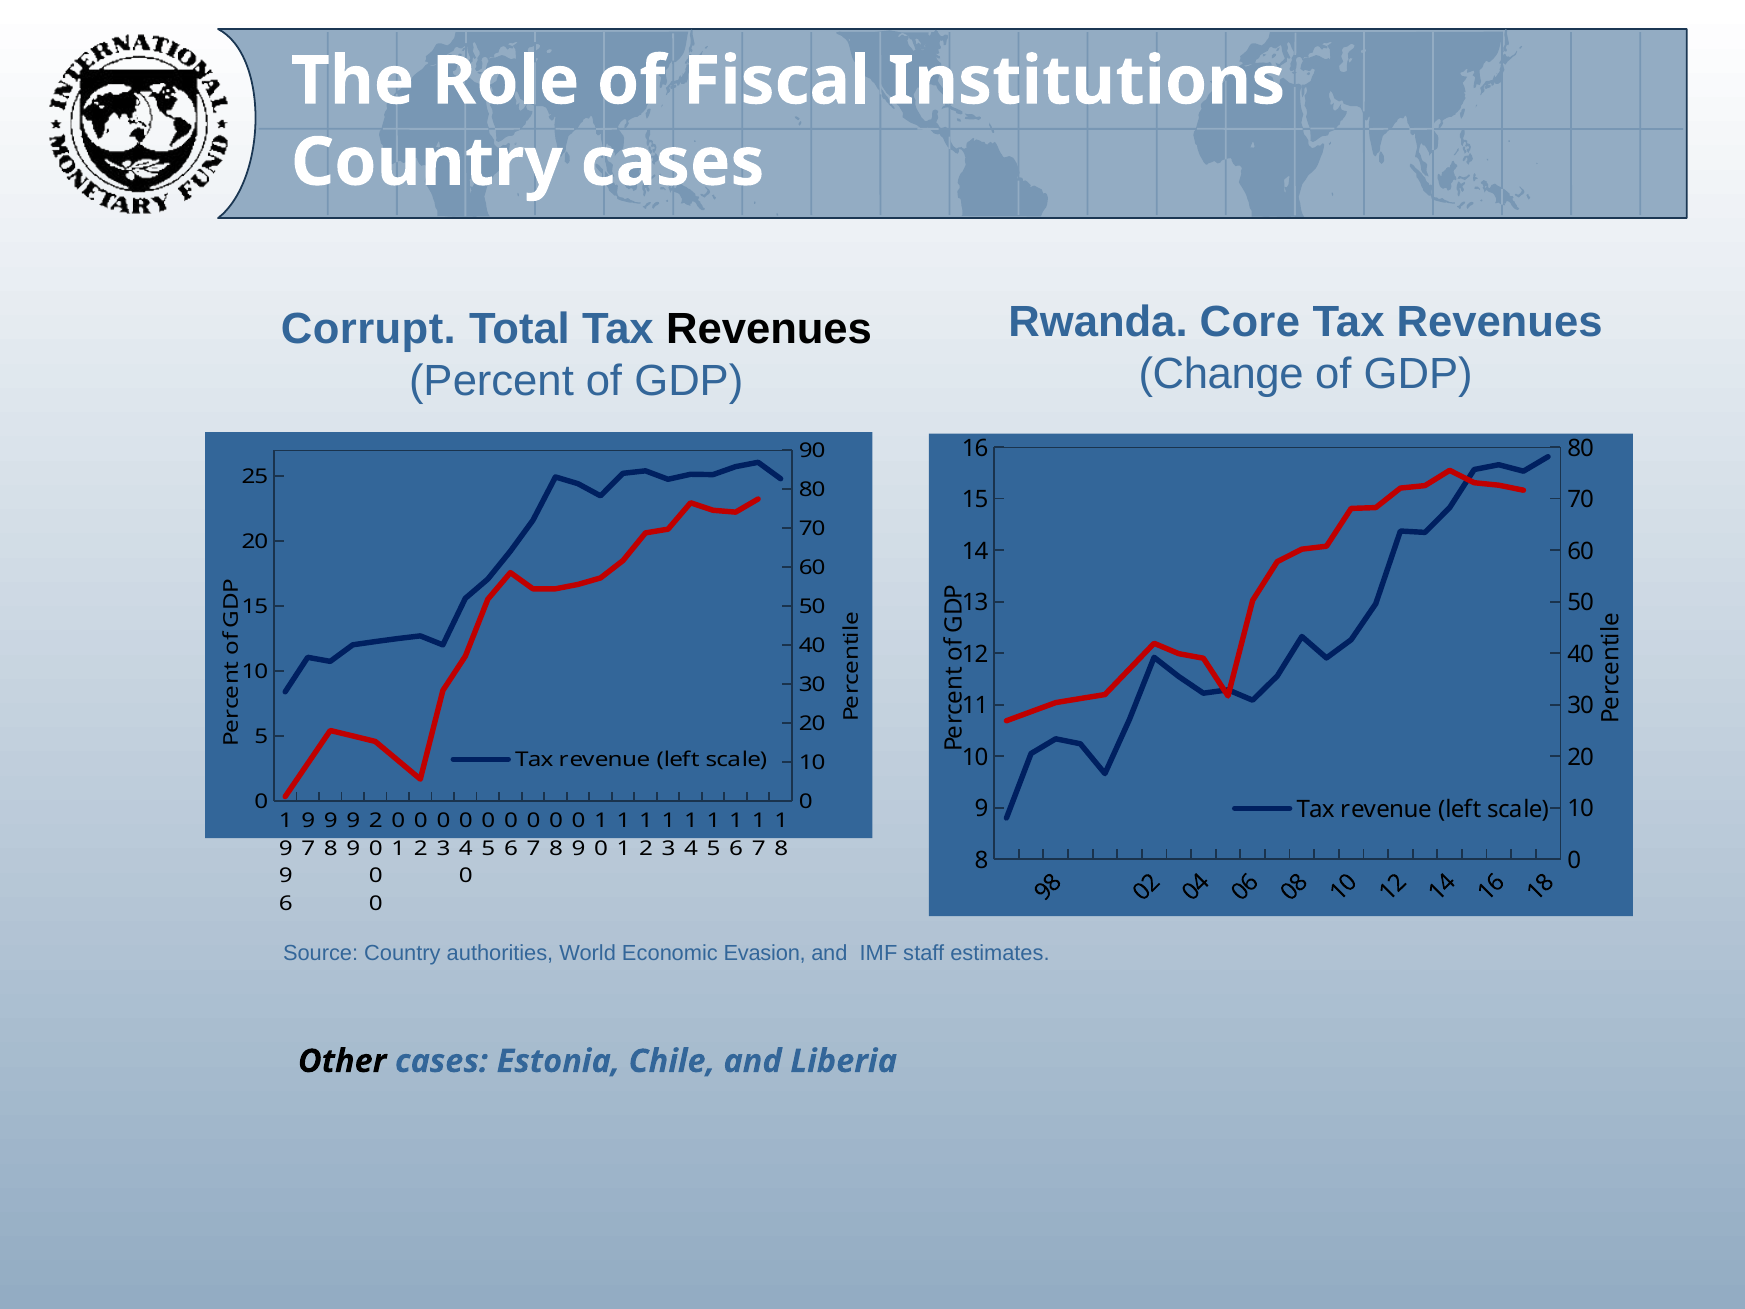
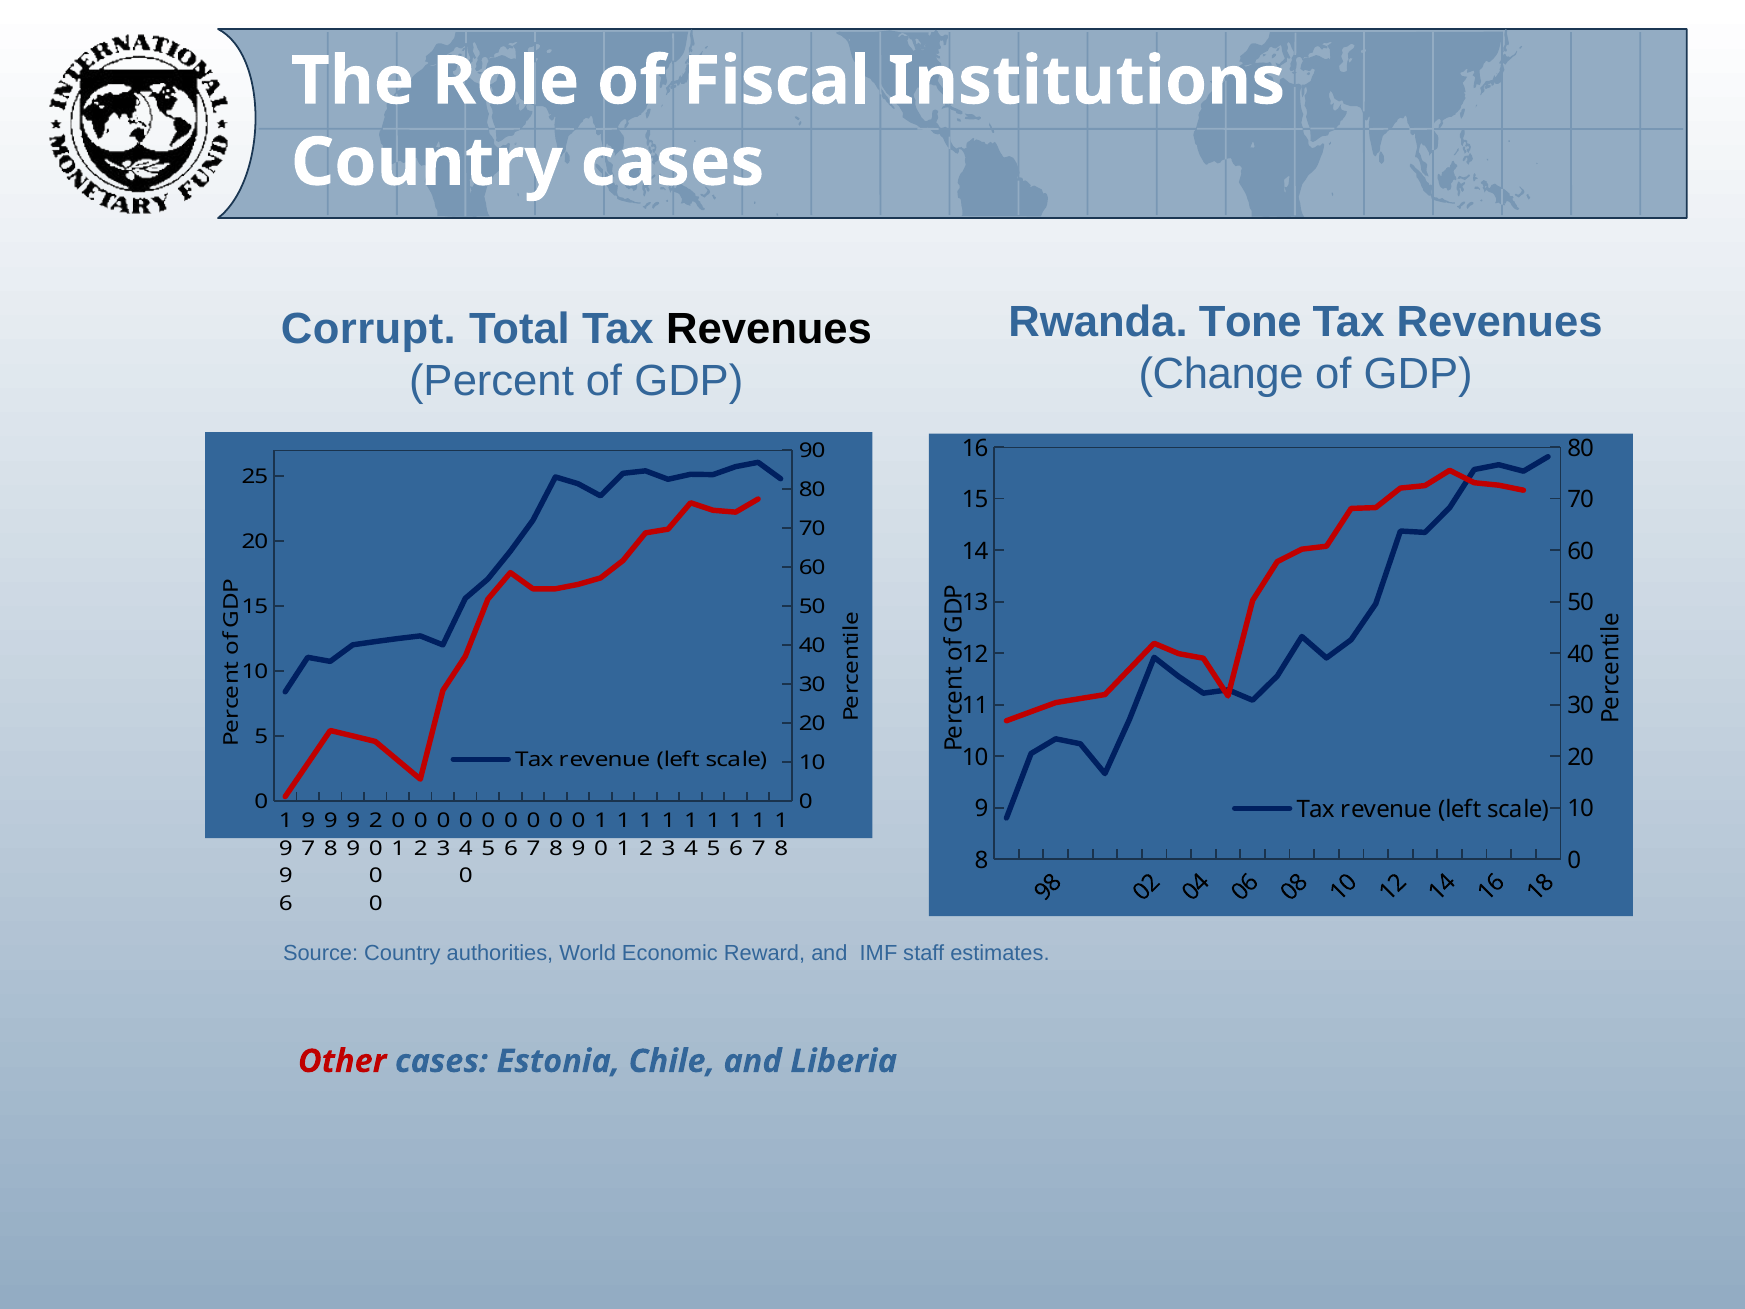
Core: Core -> Tone
Evasion: Evasion -> Reward
Other colour: black -> red
